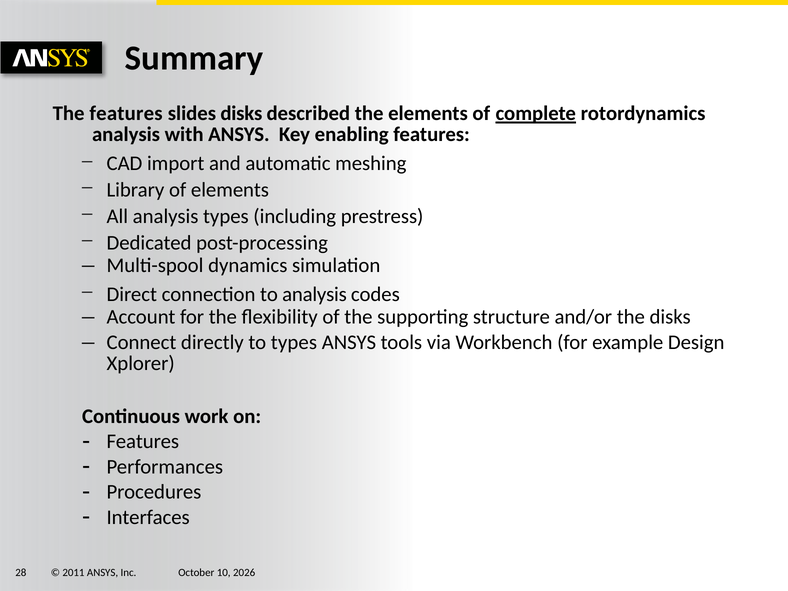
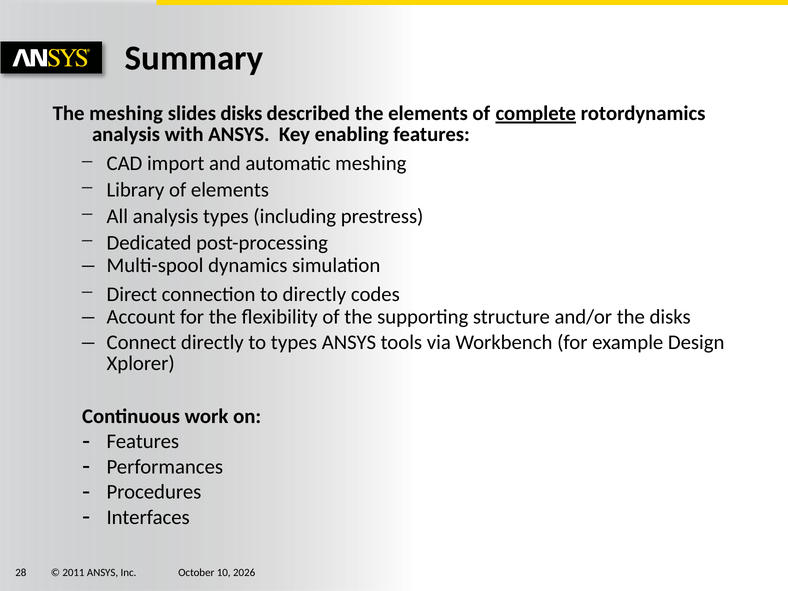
The features: features -> meshing
to analysis: analysis -> directly
